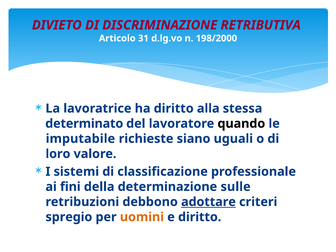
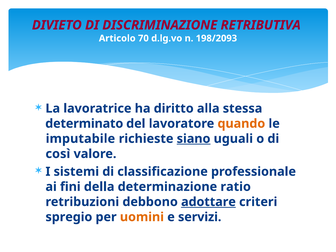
31: 31 -> 70
198/2000: 198/2000 -> 198/2093
quando colour: black -> orange
siano underline: none -> present
loro: loro -> così
sulle: sulle -> ratio
e diritto: diritto -> servizi
